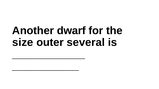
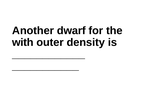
size: size -> with
several: several -> density
